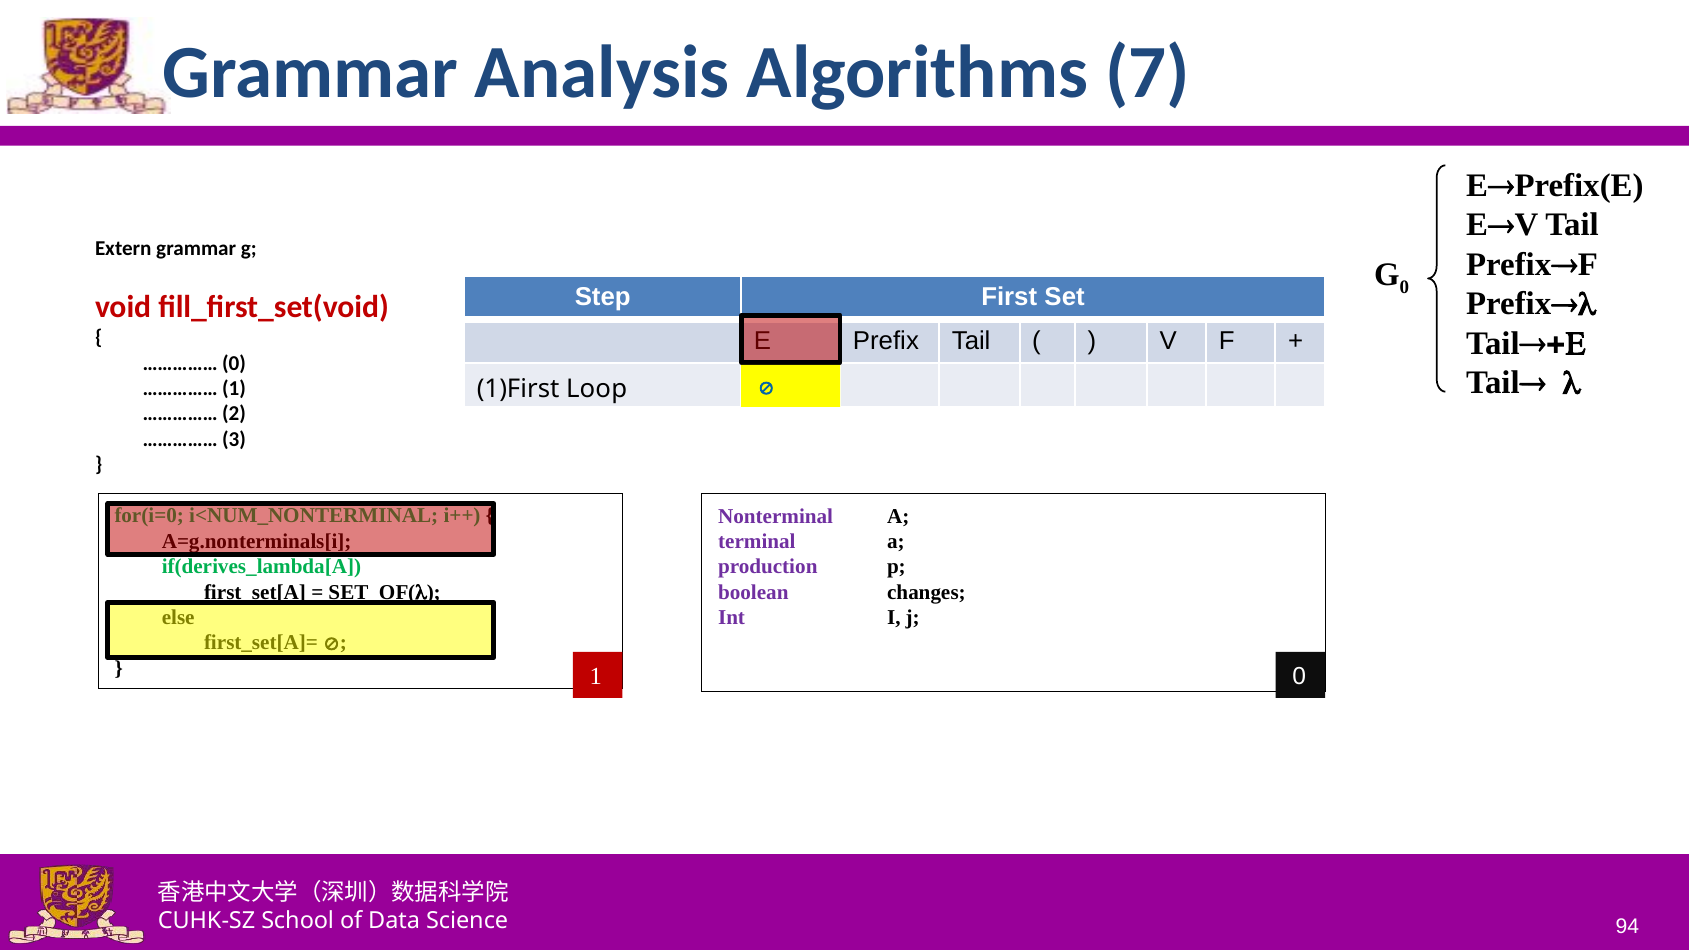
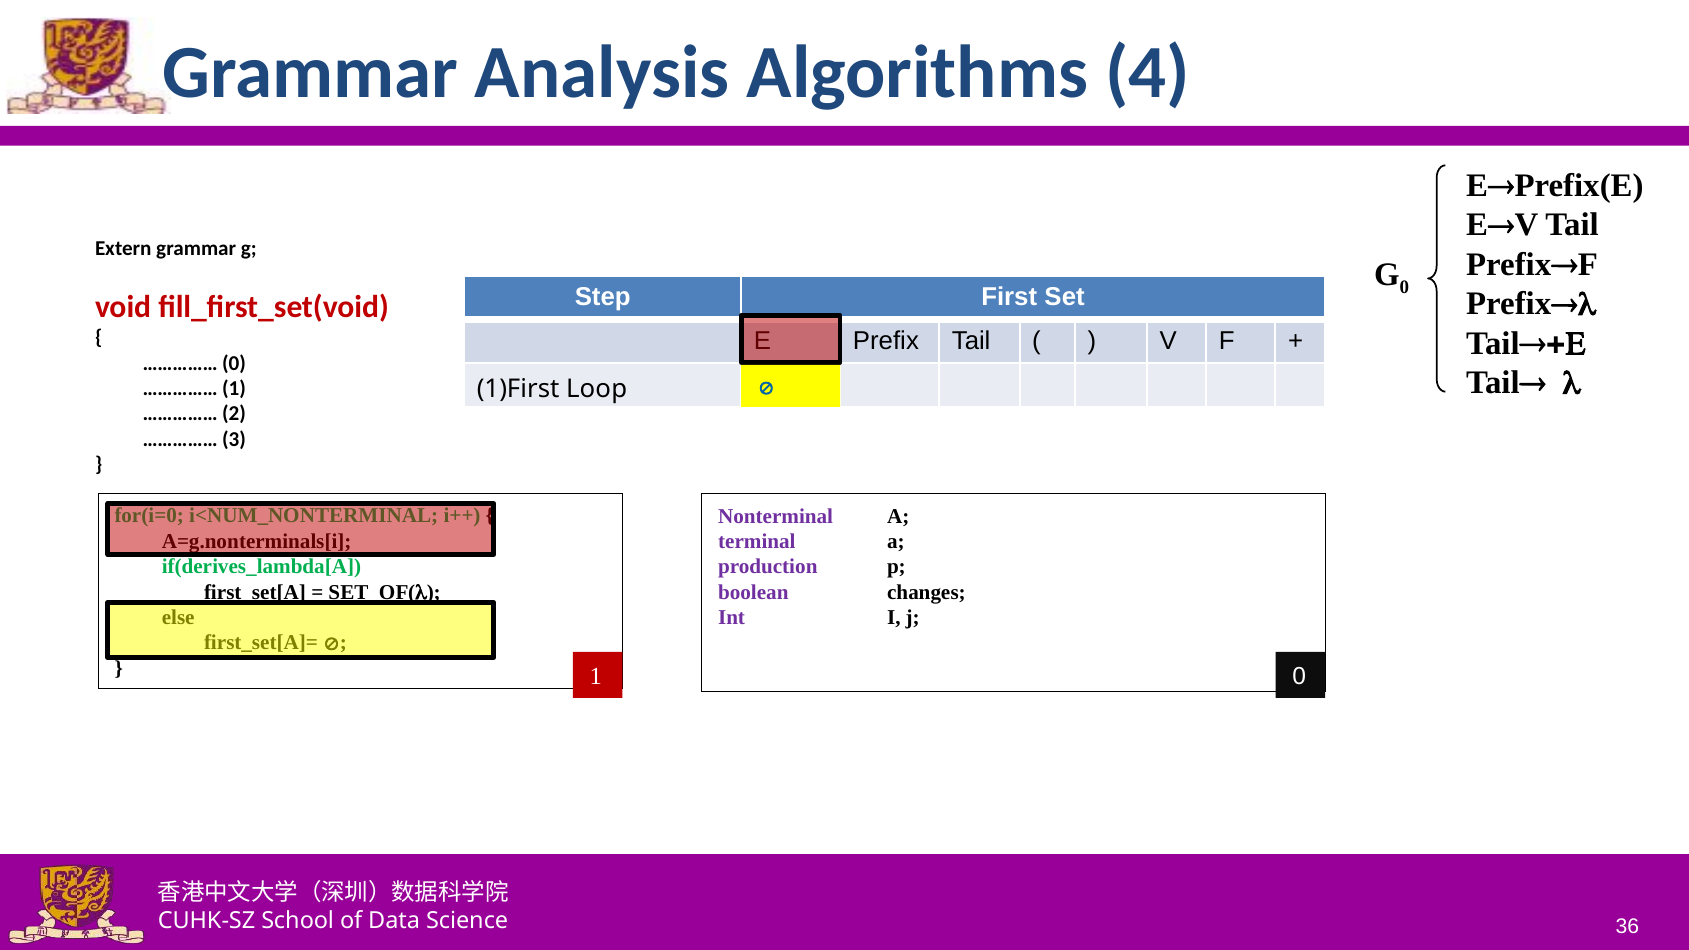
7: 7 -> 4
94: 94 -> 36
